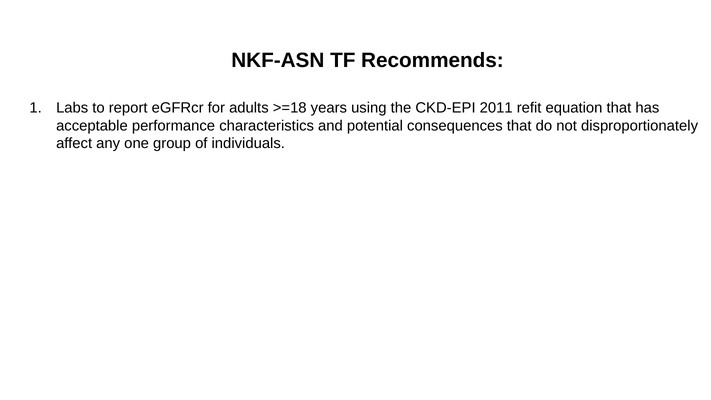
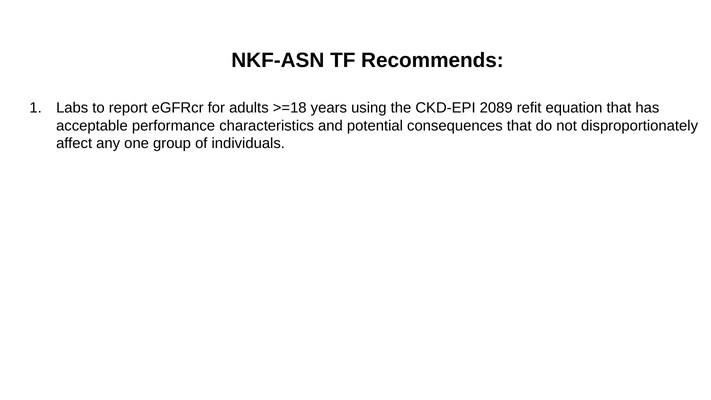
2011: 2011 -> 2089
